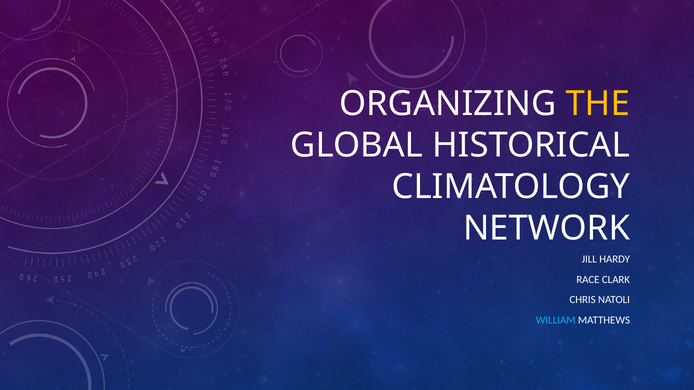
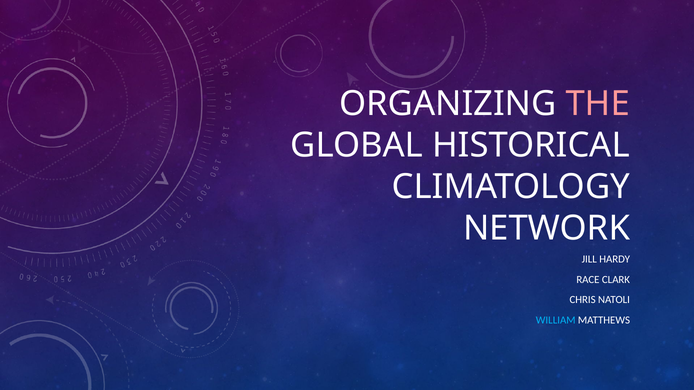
THE colour: yellow -> pink
